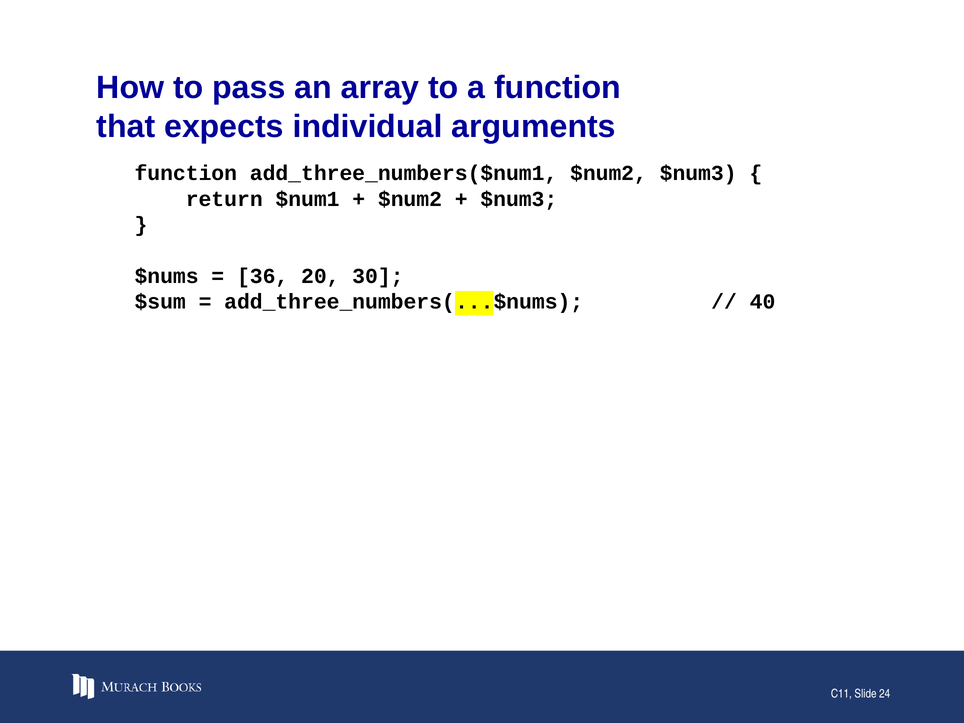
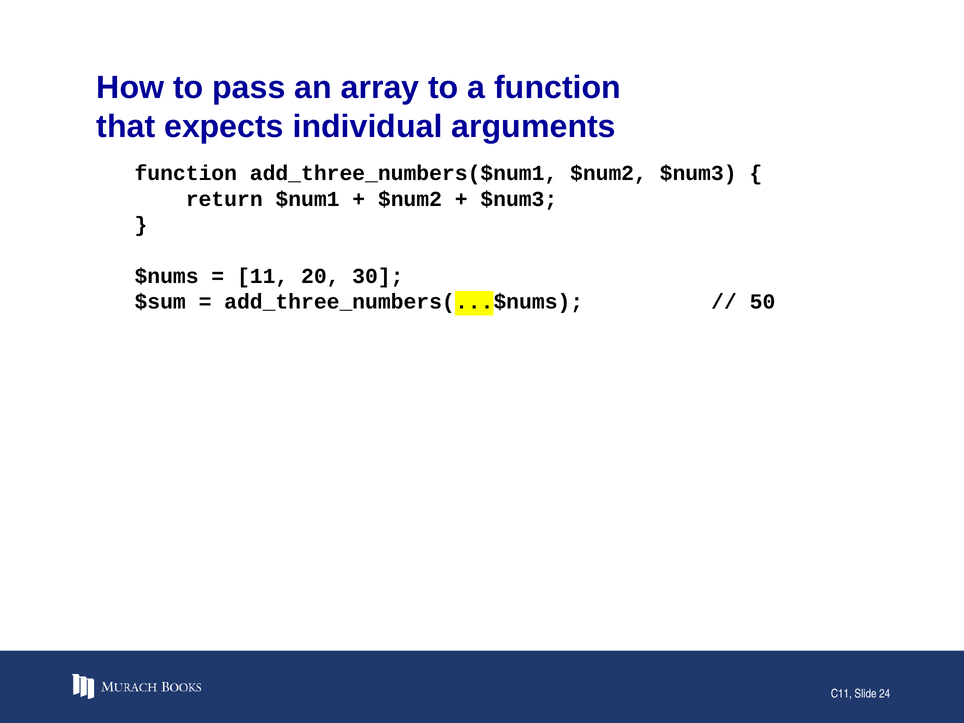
36: 36 -> 11
40: 40 -> 50
